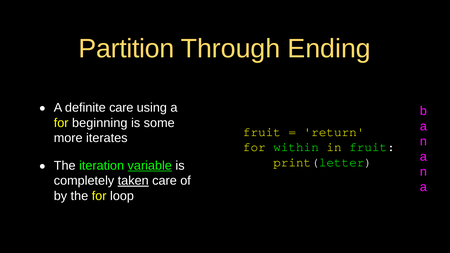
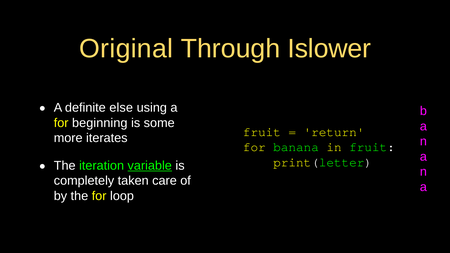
Partition: Partition -> Original
Ending: Ending -> Islower
definite care: care -> else
within: within -> banana
taken underline: present -> none
